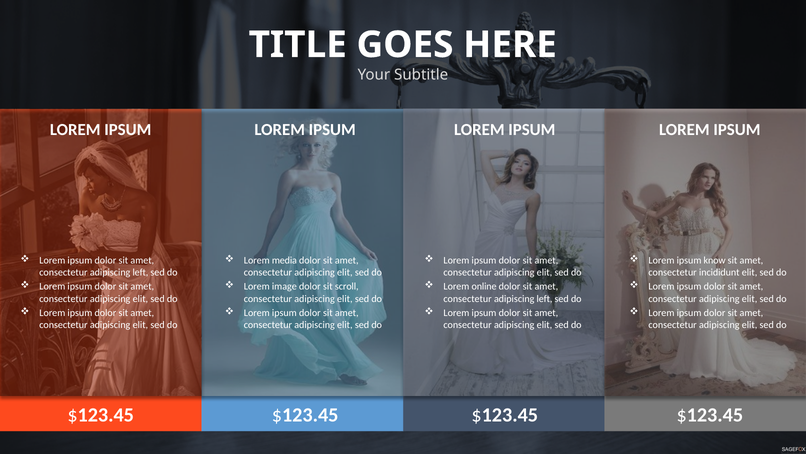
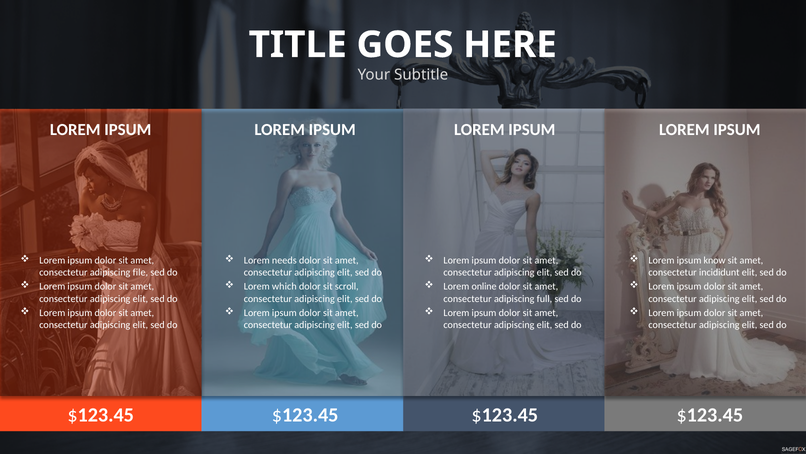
media: media -> needs
left at (140, 272): left -> file
image: image -> which
left at (545, 298): left -> full
